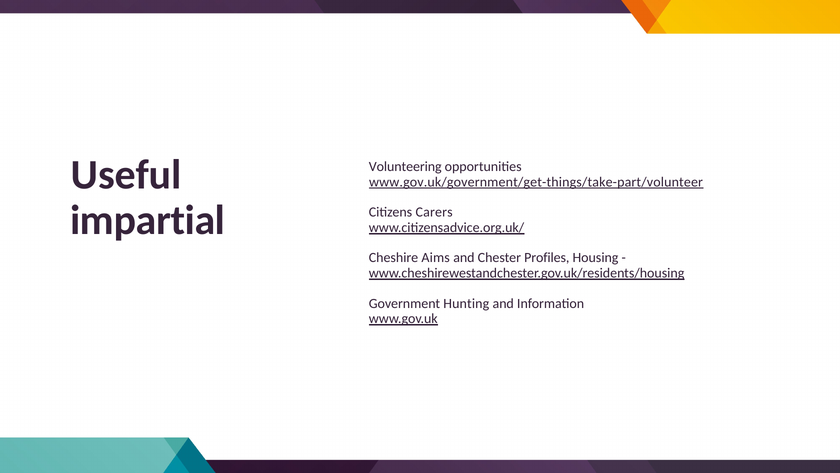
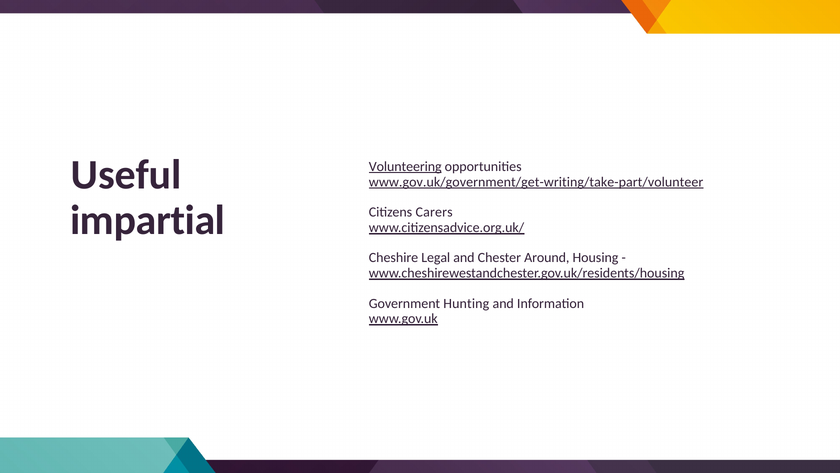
Volunteering underline: none -> present
www.gov.uk/government/get-things/take-part/volunteer: www.gov.uk/government/get-things/take-part/volunteer -> www.gov.uk/government/get-writing/take-part/volunteer
Aims: Aims -> Legal
Profiles: Profiles -> Around
